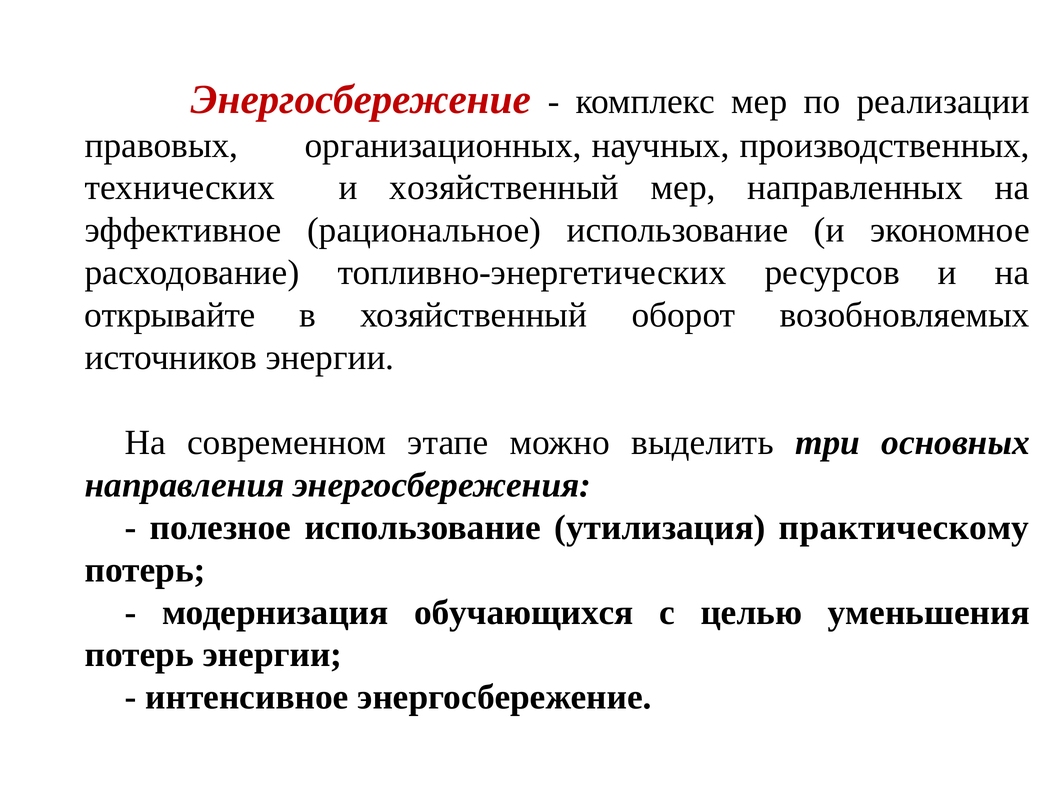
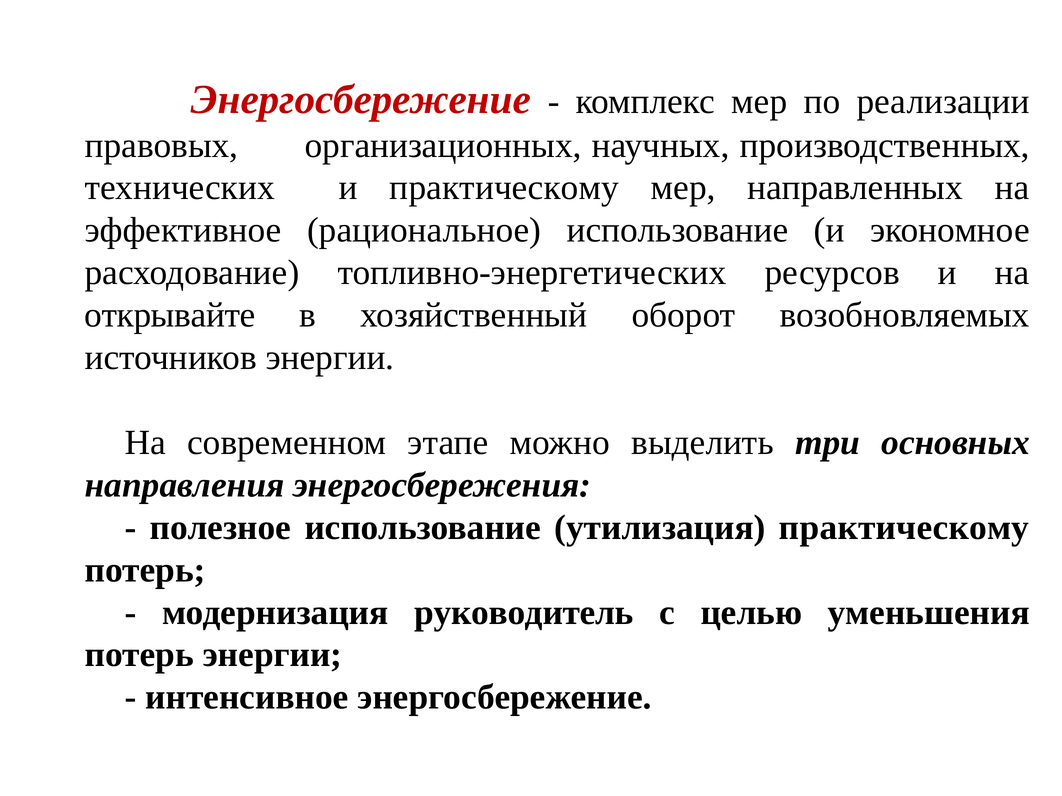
и хозяйственный: хозяйственный -> практическому
обучающихся: обучающихся -> руководитель
